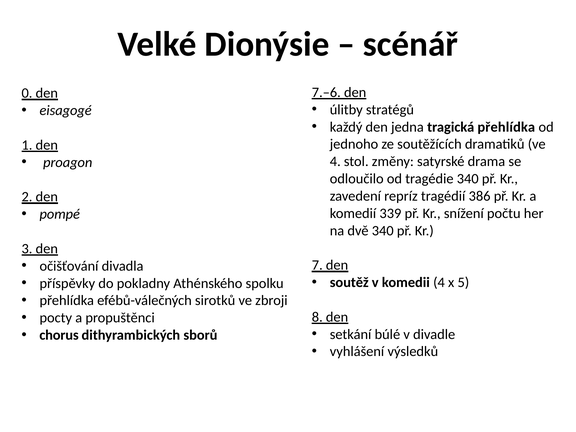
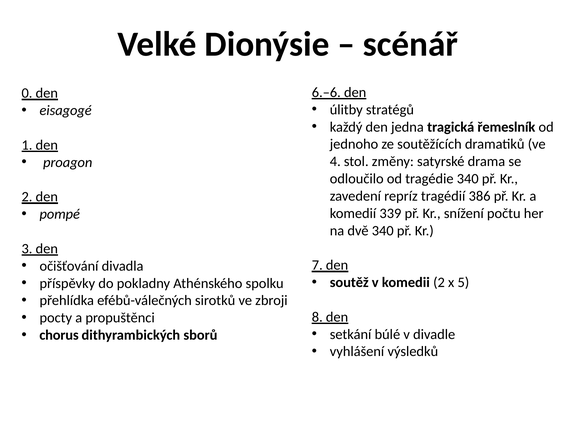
7.–6: 7.–6 -> 6.–6
tragická přehlídka: přehlídka -> řemeslník
komedii 4: 4 -> 2
